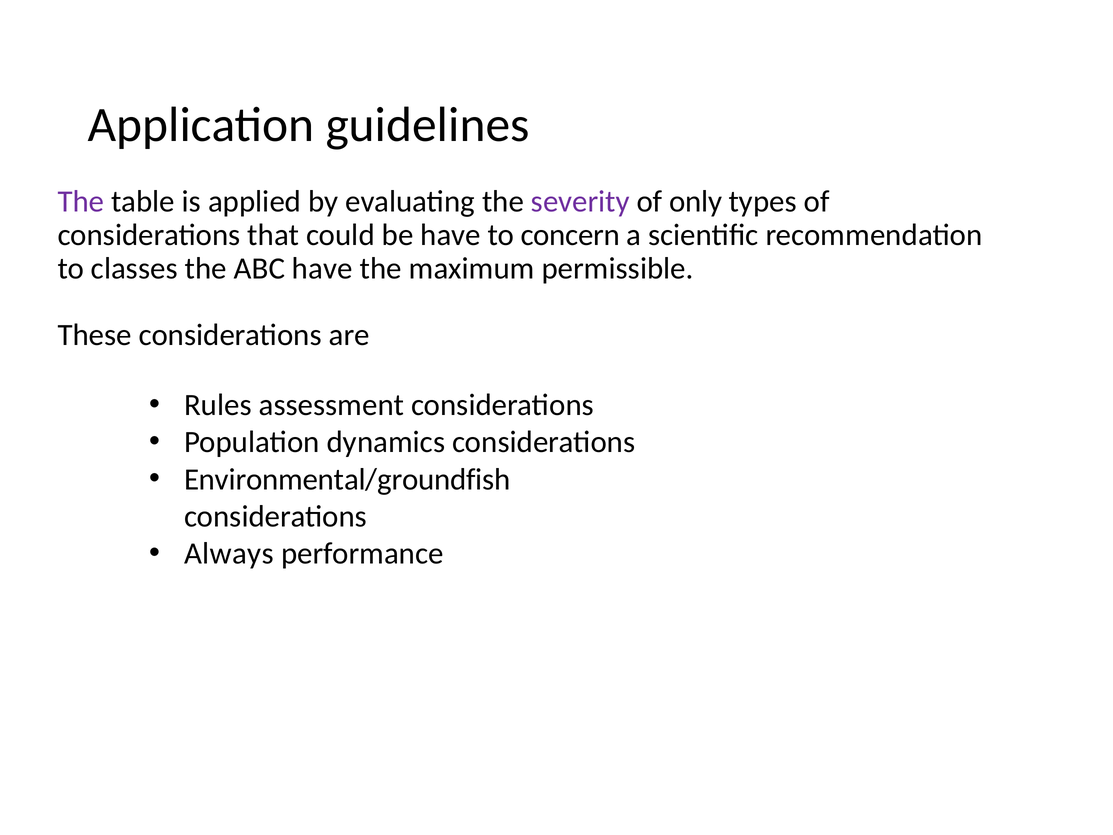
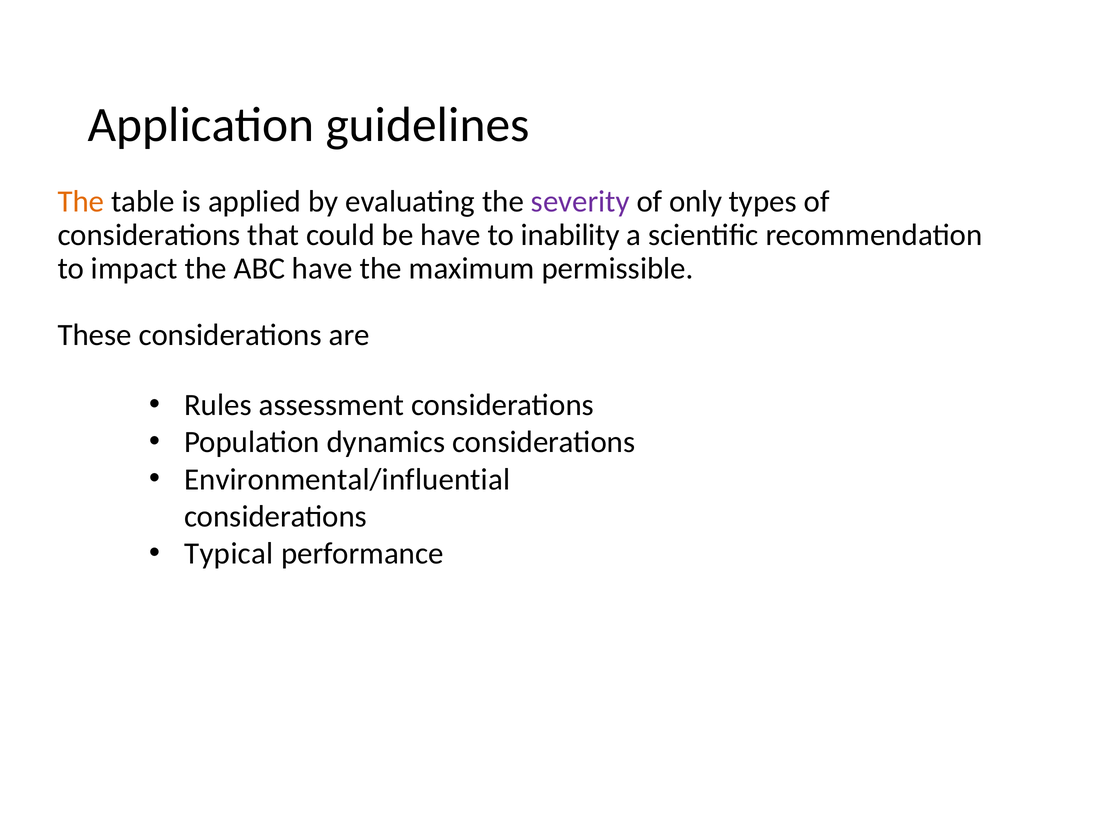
The at (81, 201) colour: purple -> orange
concern: concern -> inability
classes: classes -> impact
Environmental/groundfish: Environmental/groundfish -> Environmental/influential
Always: Always -> Typical
